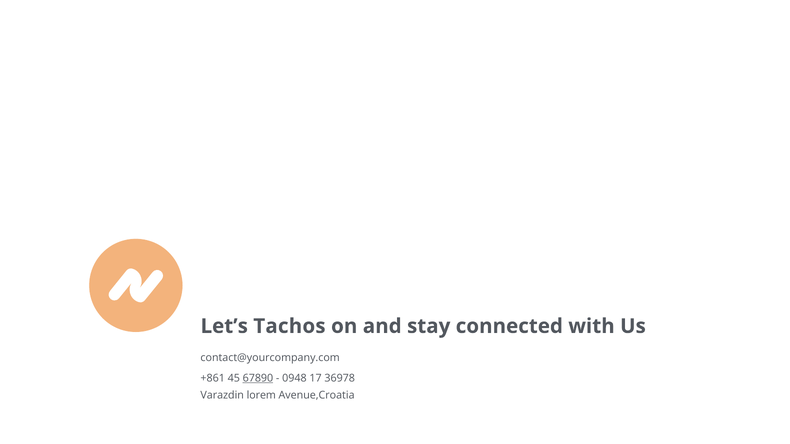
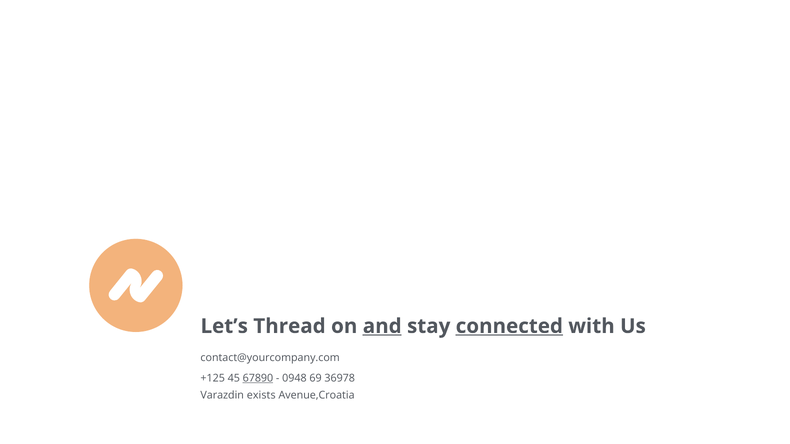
Tachos: Tachos -> Thread
and underline: none -> present
connected underline: none -> present
+861: +861 -> +125
17: 17 -> 69
lorem: lorem -> exists
